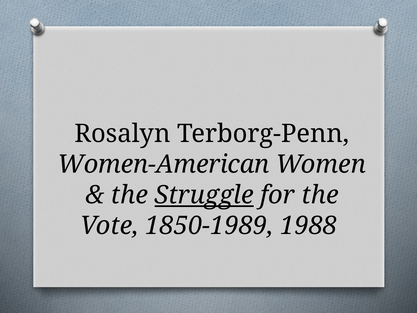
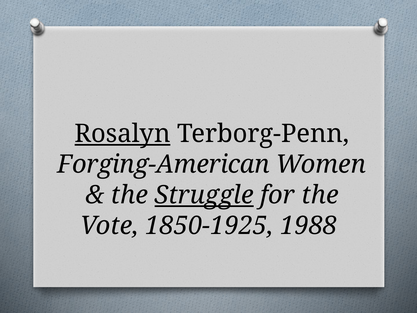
Rosalyn underline: none -> present
Women-American: Women-American -> Forging-American
1850-1989: 1850-1989 -> 1850-1925
